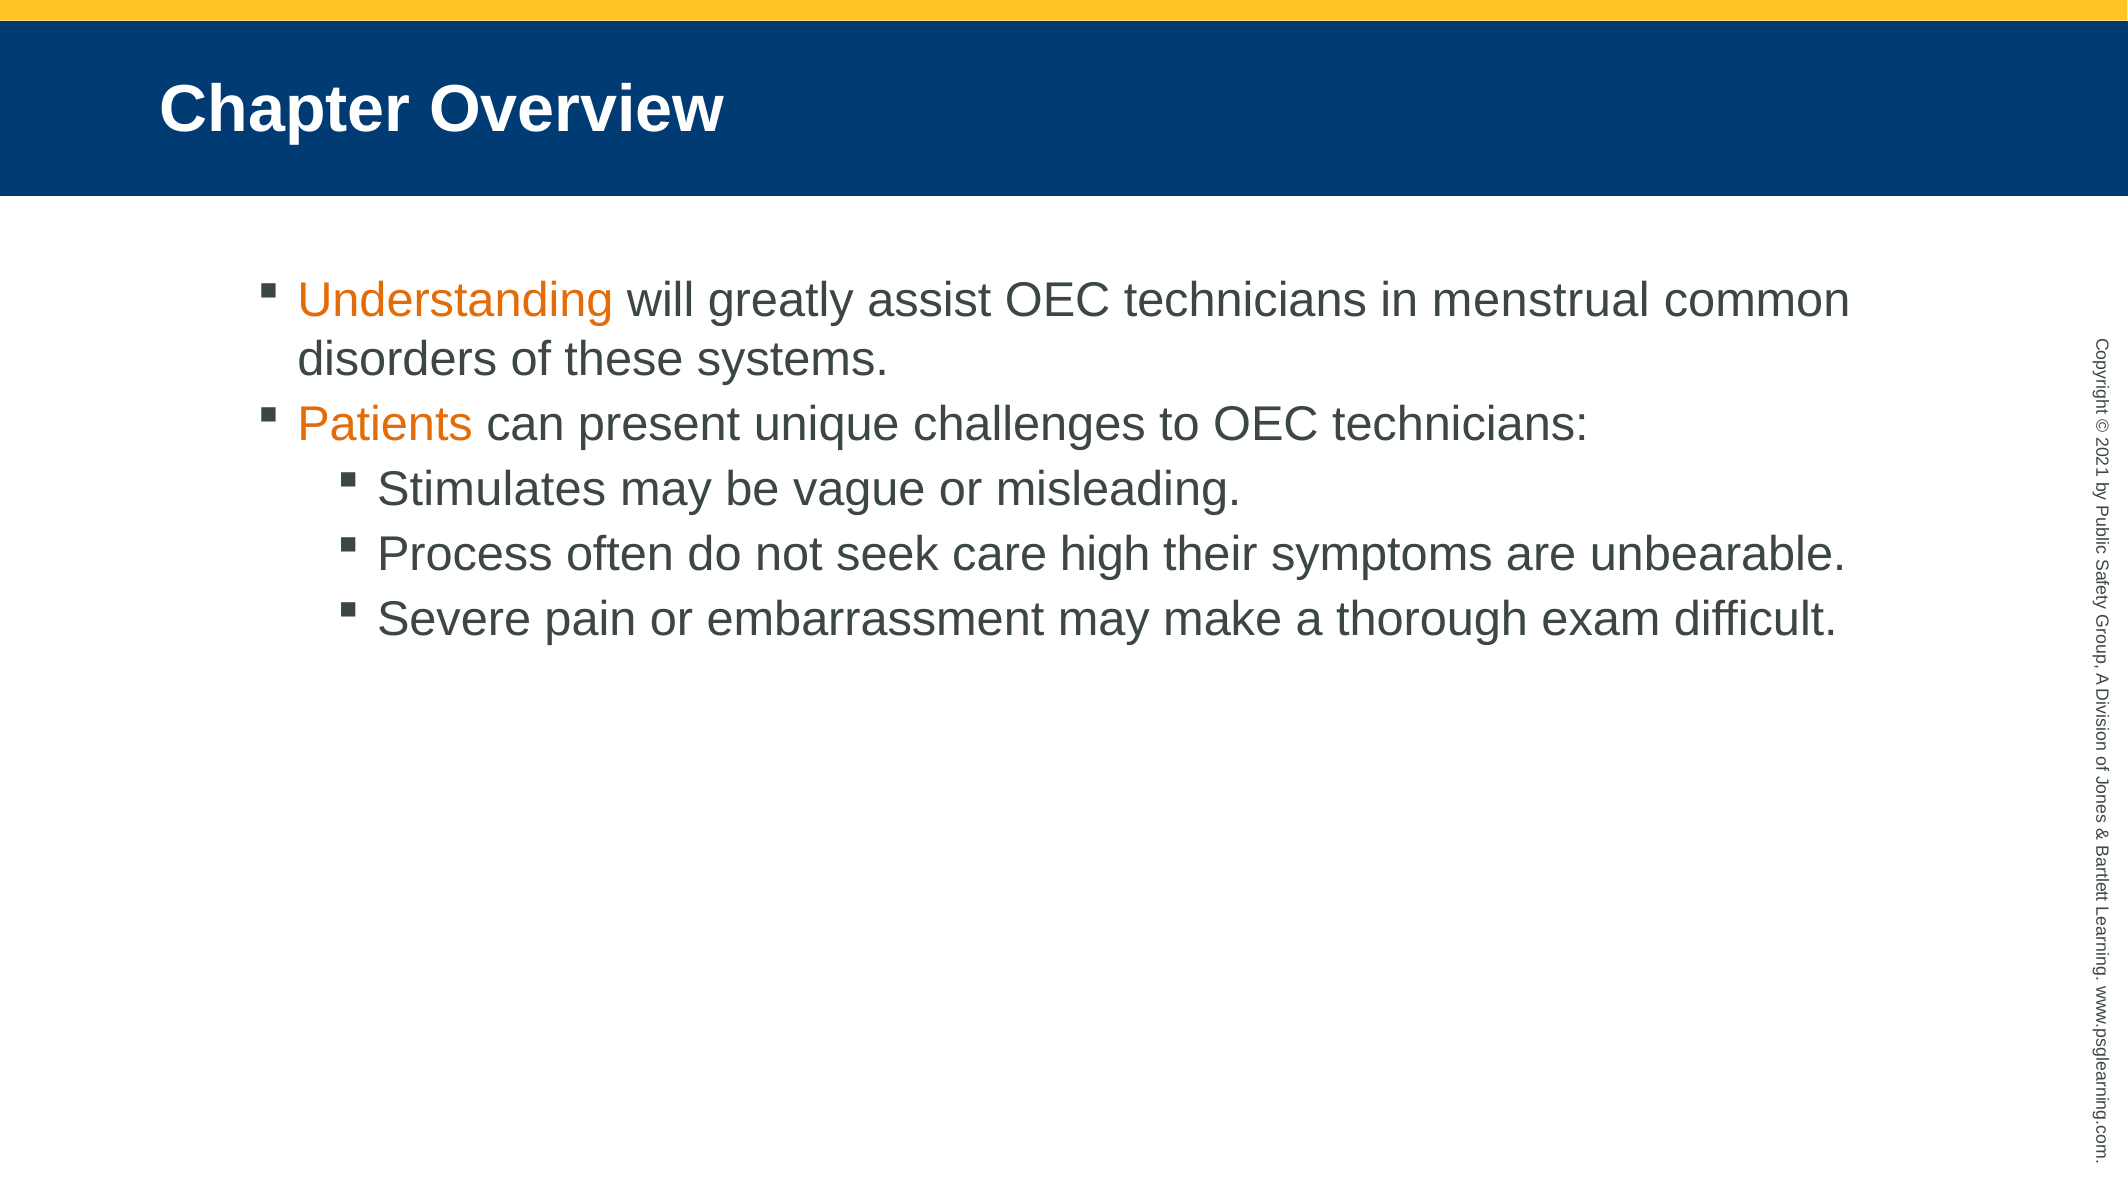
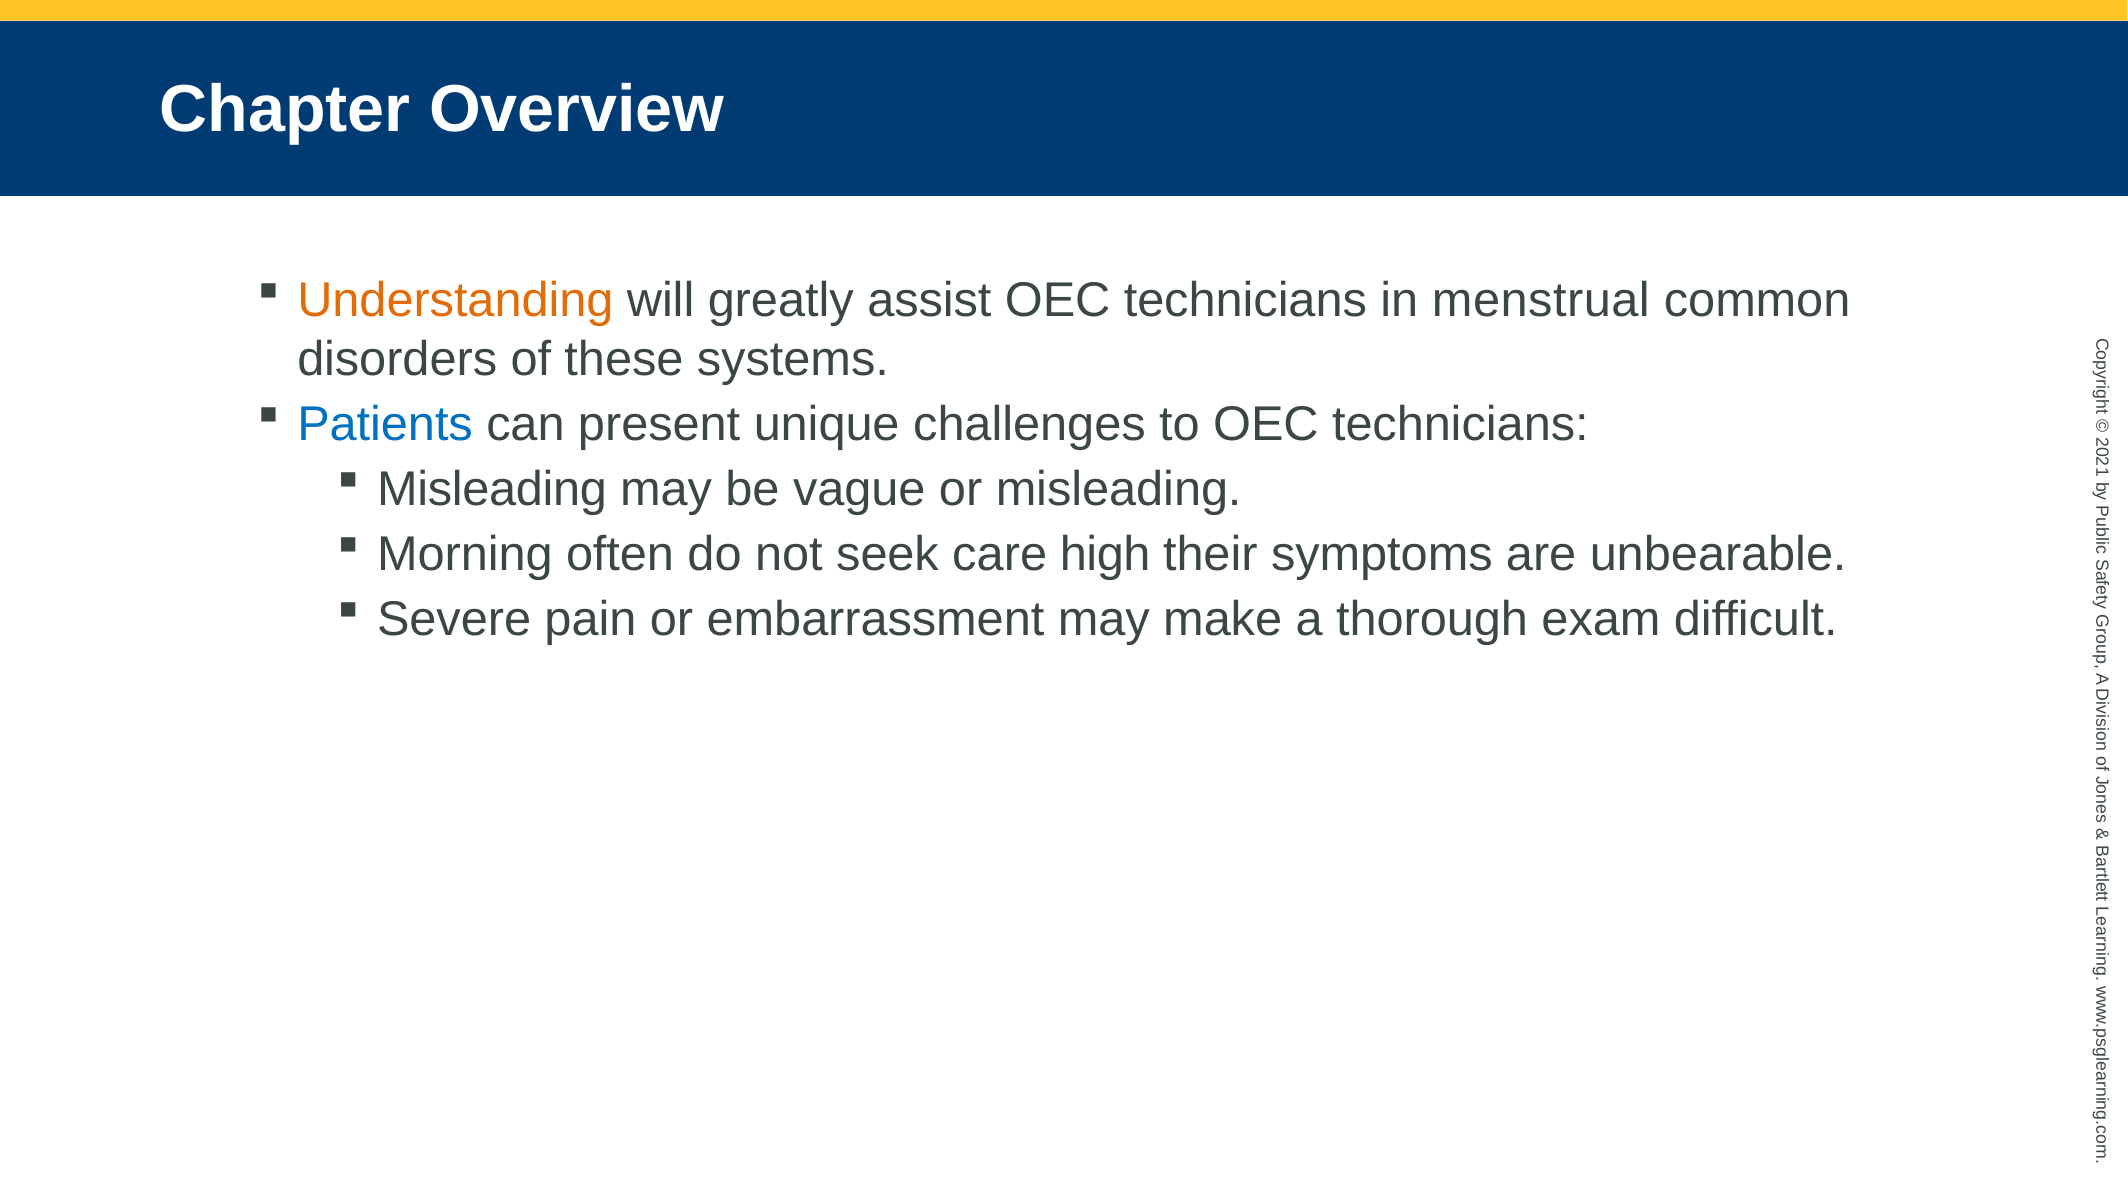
Patients colour: orange -> blue
Stimulates at (492, 489): Stimulates -> Misleading
Process: Process -> Morning
